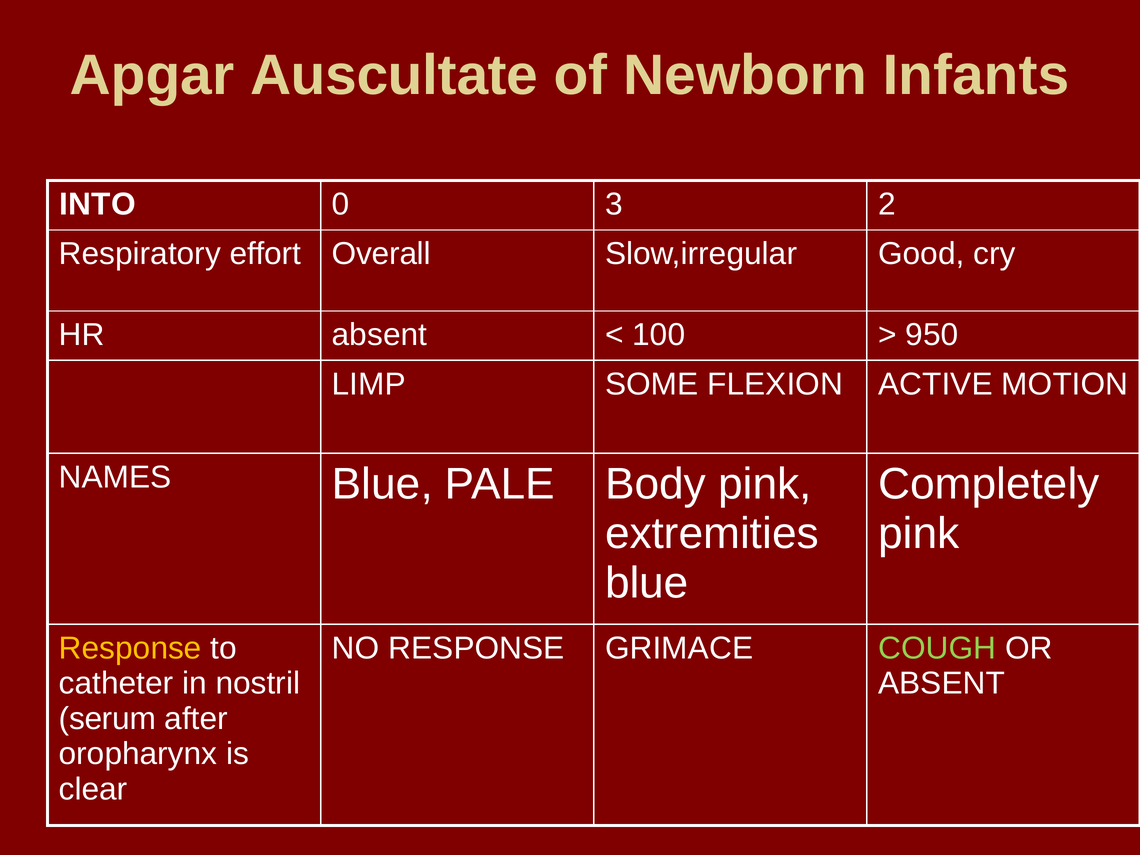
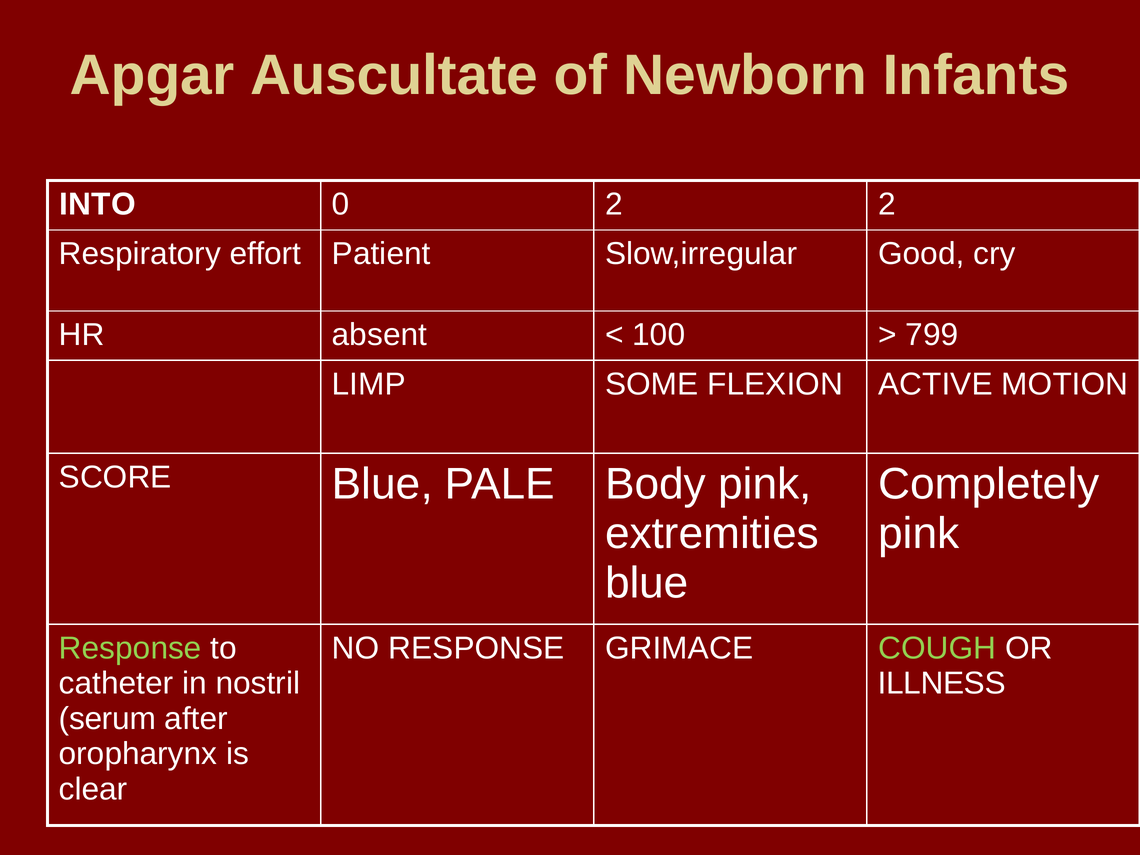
0 3: 3 -> 2
Overall: Overall -> Patient
950: 950 -> 799
NAMES: NAMES -> SCORE
Response at (130, 648) colour: yellow -> light green
ABSENT at (942, 683): ABSENT -> ILLNESS
